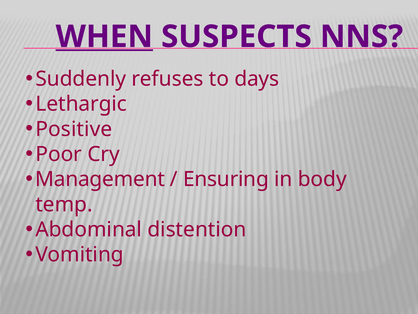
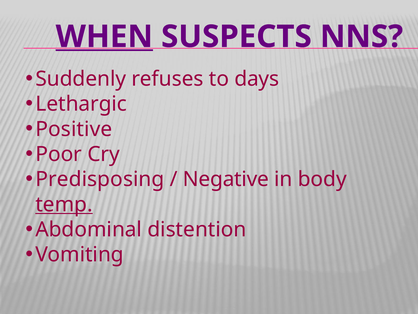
Management: Management -> Predisposing
Ensuring: Ensuring -> Negative
temp underline: none -> present
